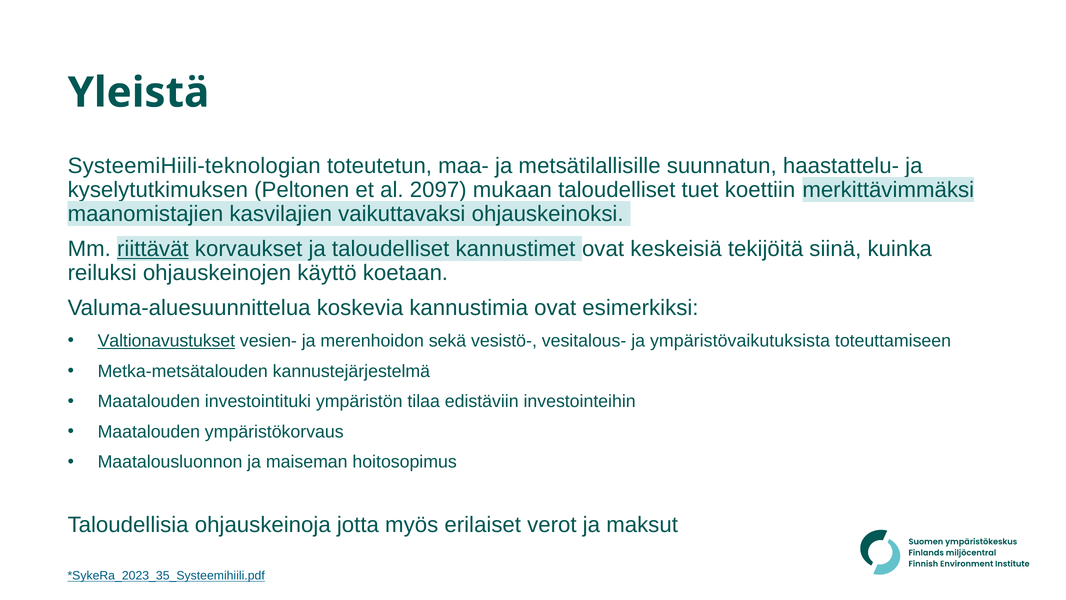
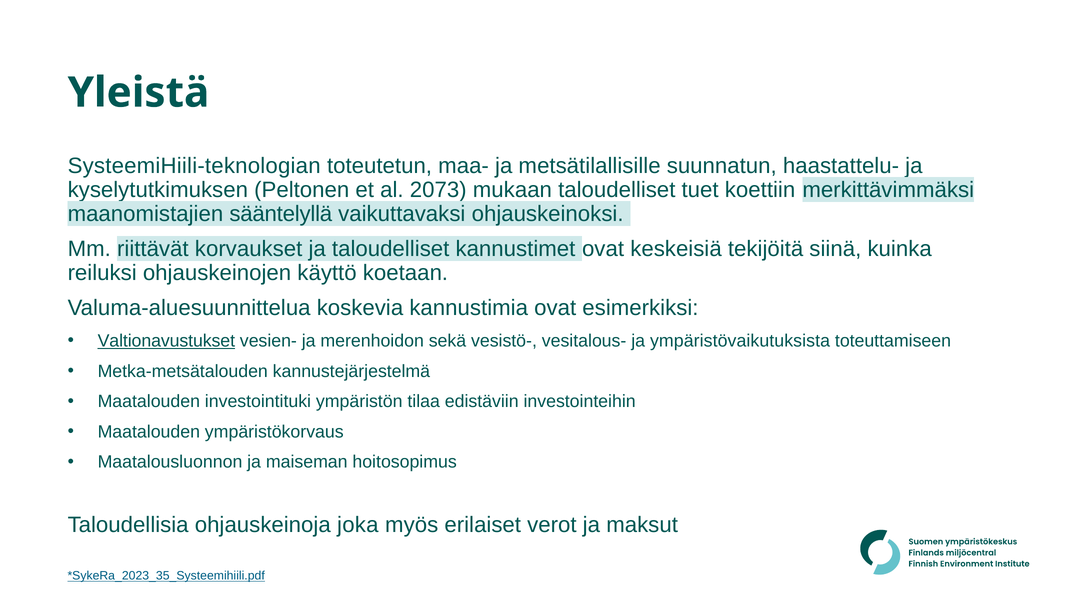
2097: 2097 -> 2073
kasvilajien: kasvilajien -> sääntelyllä
riittävät underline: present -> none
jotta: jotta -> joka
